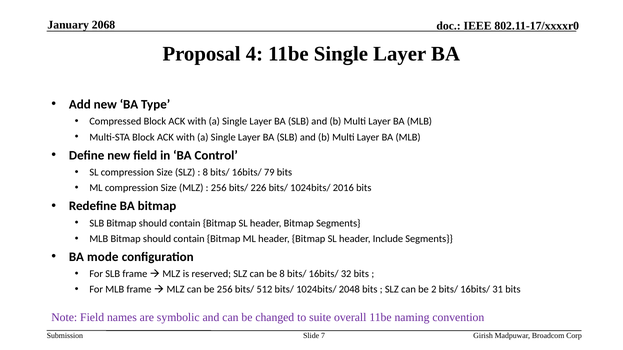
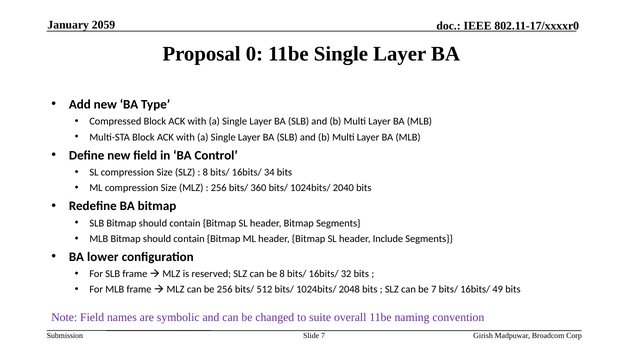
2068: 2068 -> 2059
4: 4 -> 0
79: 79 -> 34
226: 226 -> 360
2016: 2016 -> 2040
mode: mode -> lower
be 2: 2 -> 7
31: 31 -> 49
